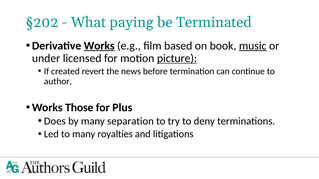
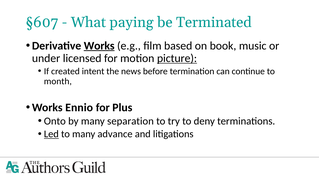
§202: §202 -> §607
music underline: present -> none
revert: revert -> intent
author: author -> month
Those: Those -> Ennio
Does: Does -> Onto
Led underline: none -> present
royalties: royalties -> advance
